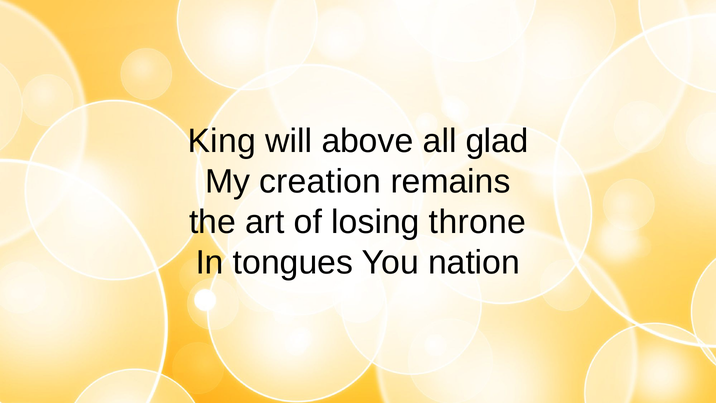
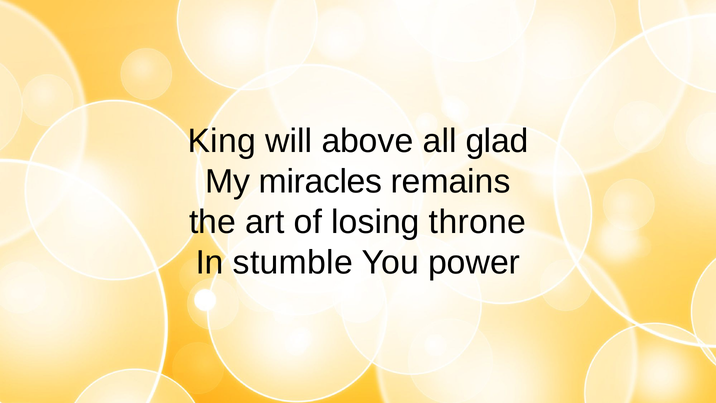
creation: creation -> miracles
tongues: tongues -> stumble
nation: nation -> power
